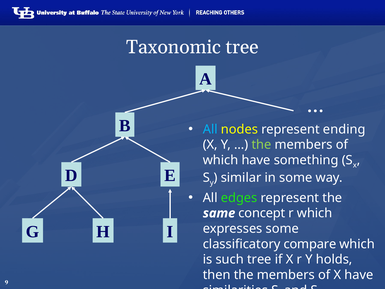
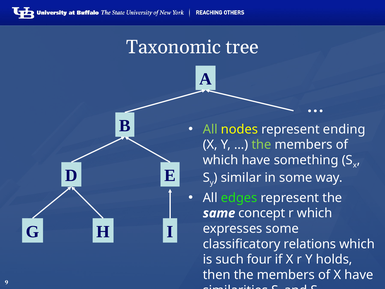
All at (210, 129) colour: light blue -> light green
compare: compare -> relations
such tree: tree -> four
